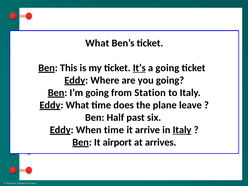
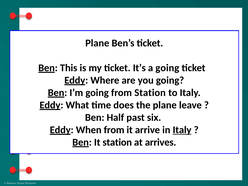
What at (97, 43): What -> Plane
It’s underline: present -> none
When time: time -> from
It airport: airport -> station
